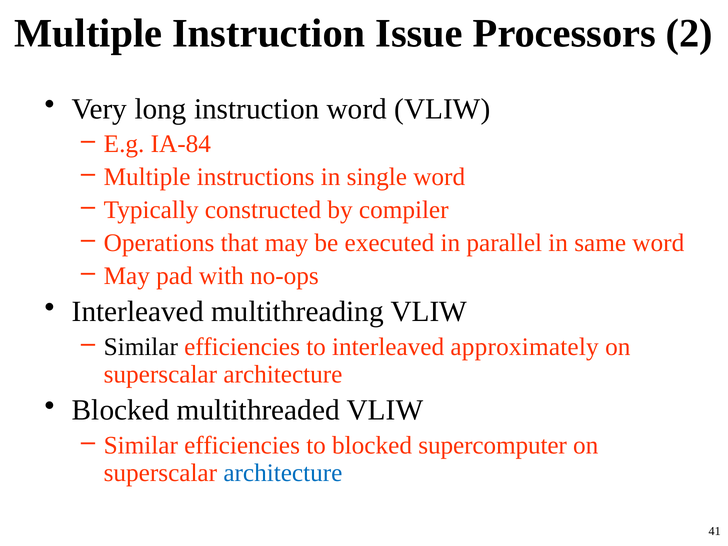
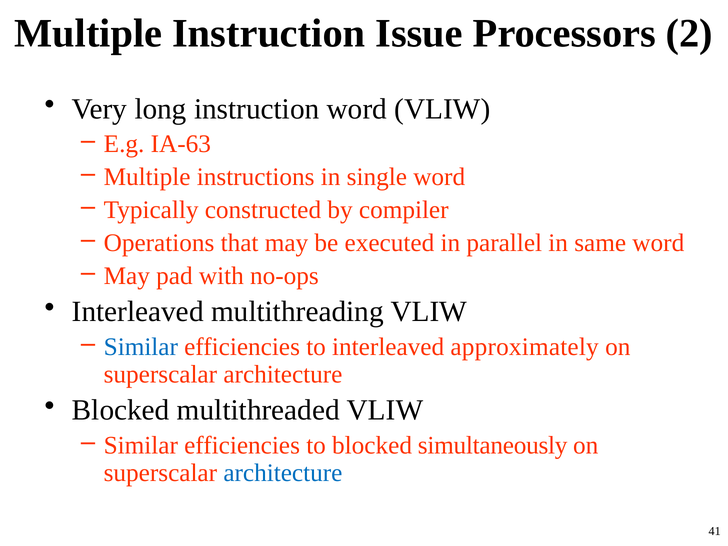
IA-84: IA-84 -> IA-63
Similar at (141, 347) colour: black -> blue
supercomputer: supercomputer -> simultaneously
